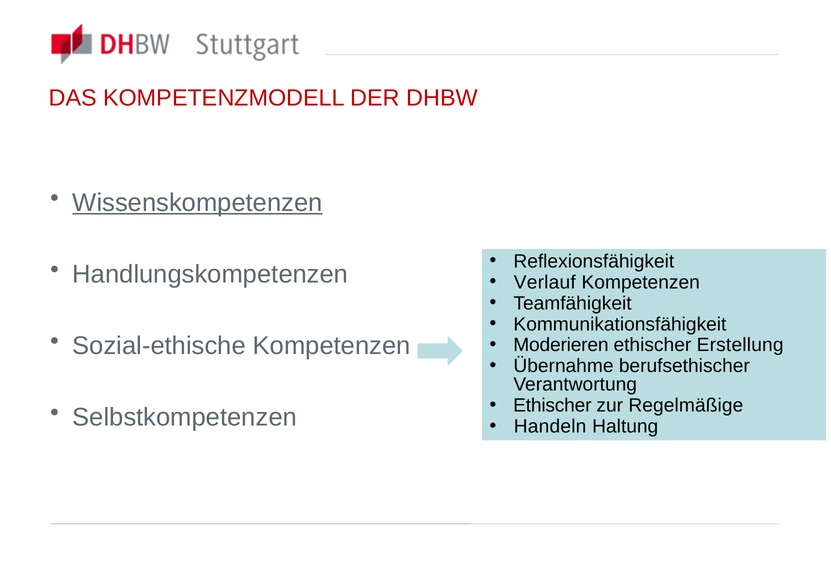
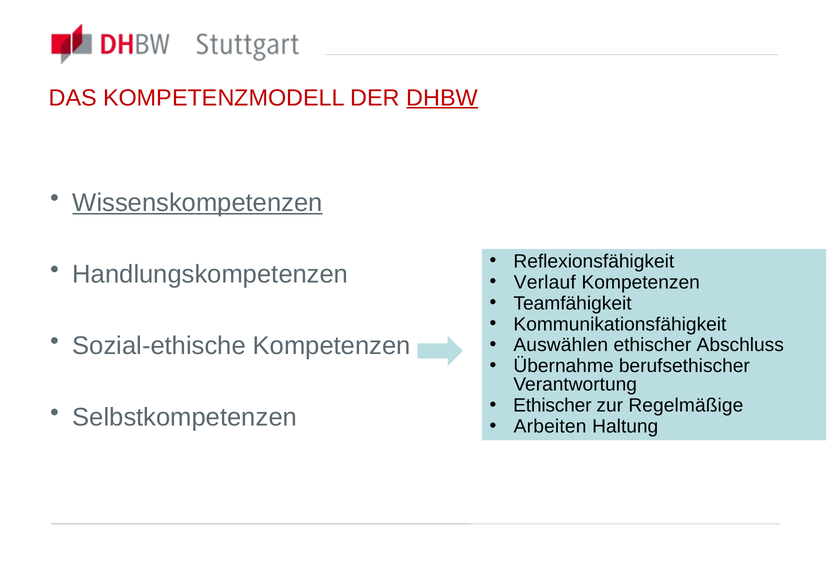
DHBW underline: none -> present
Moderieren: Moderieren -> Auswählen
Erstellung: Erstellung -> Abschluss
Handeln: Handeln -> Arbeiten
